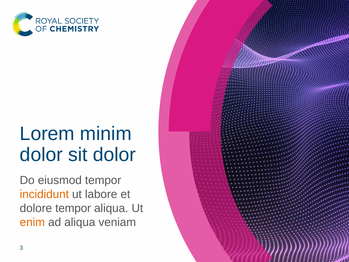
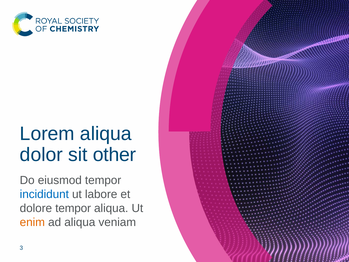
Lorem minim: minim -> aliqua
sit dolor: dolor -> other
incididunt colour: orange -> blue
